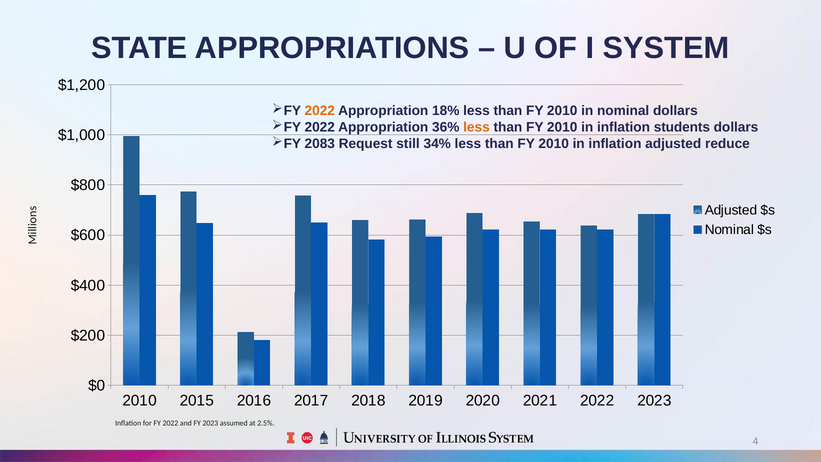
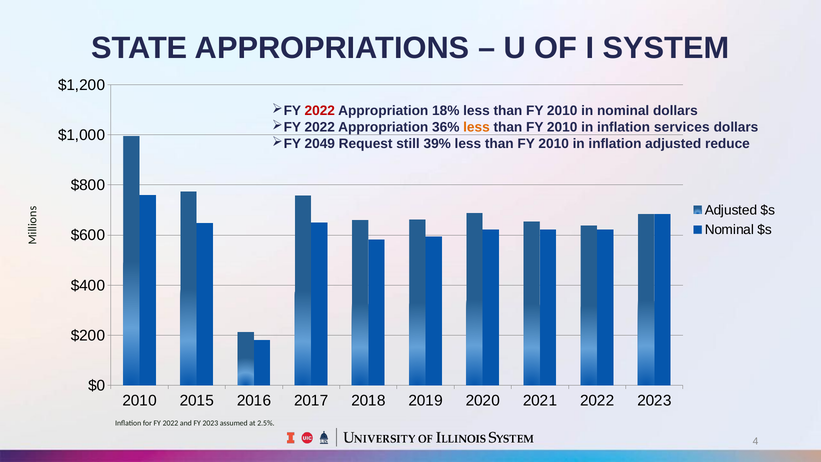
2022 at (320, 111) colour: orange -> red
students: students -> services
2083: 2083 -> 2049
34%: 34% -> 39%
